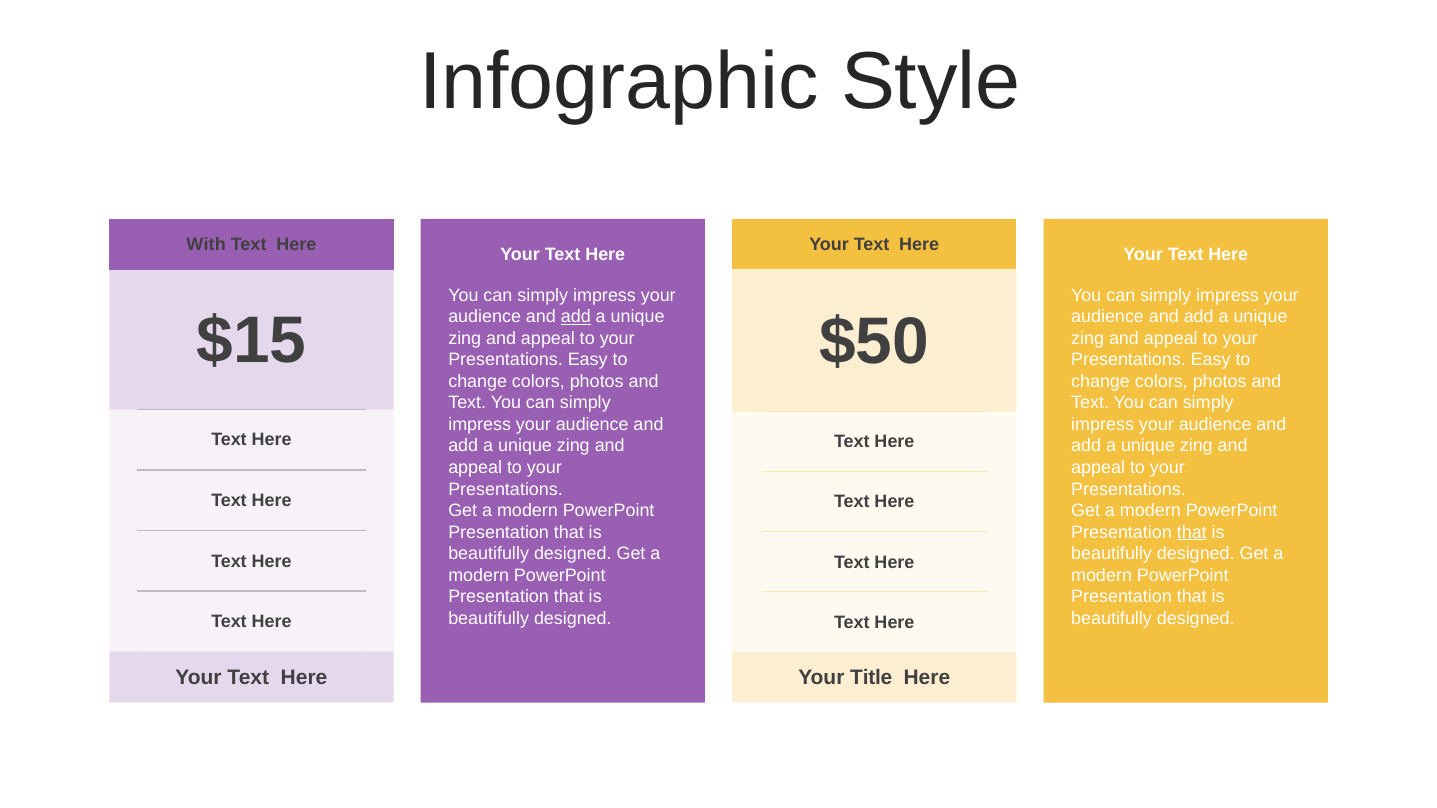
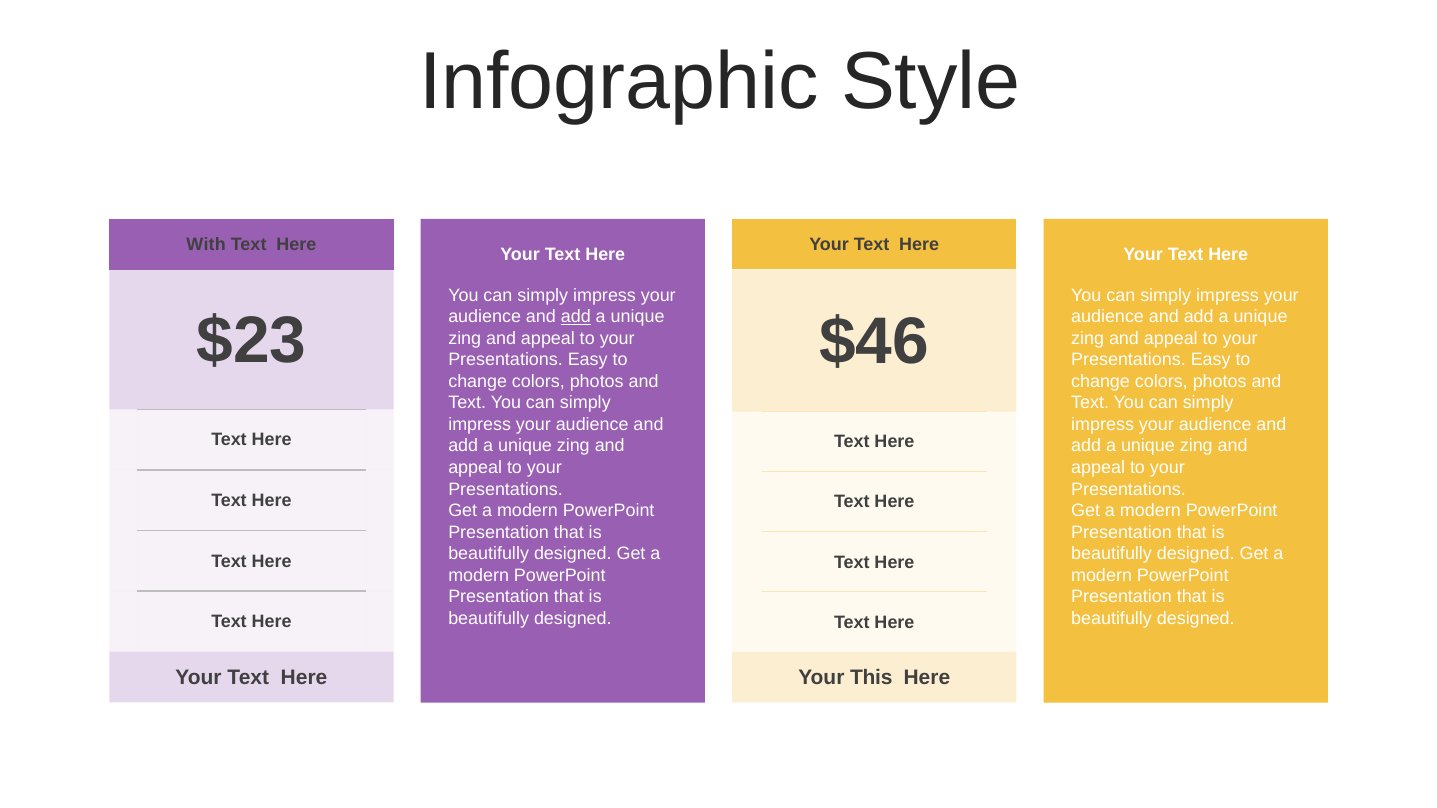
$15: $15 -> $23
$50: $50 -> $46
that at (1192, 532) underline: present -> none
Title: Title -> This
